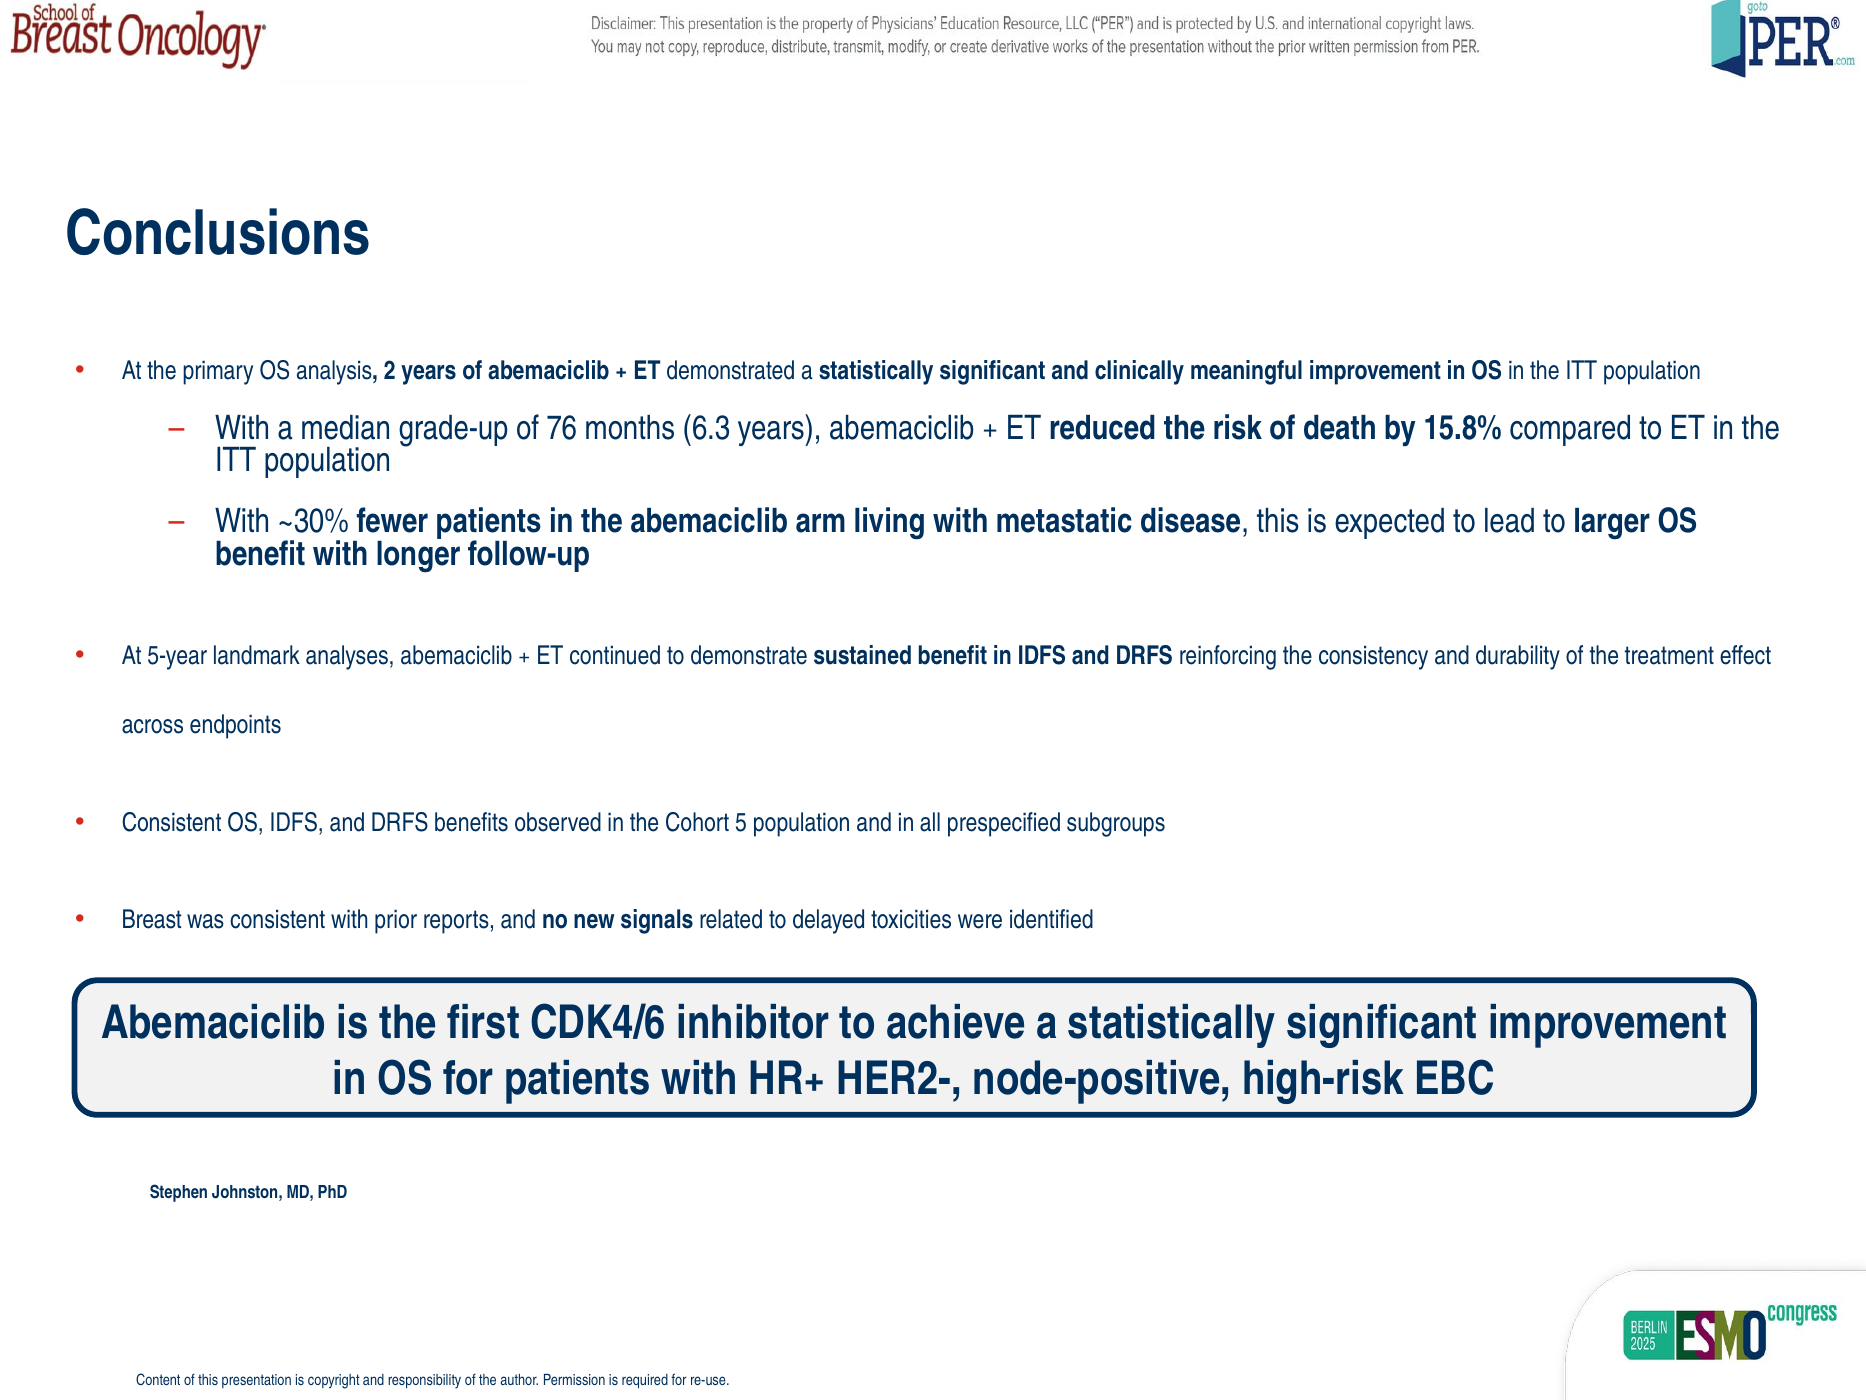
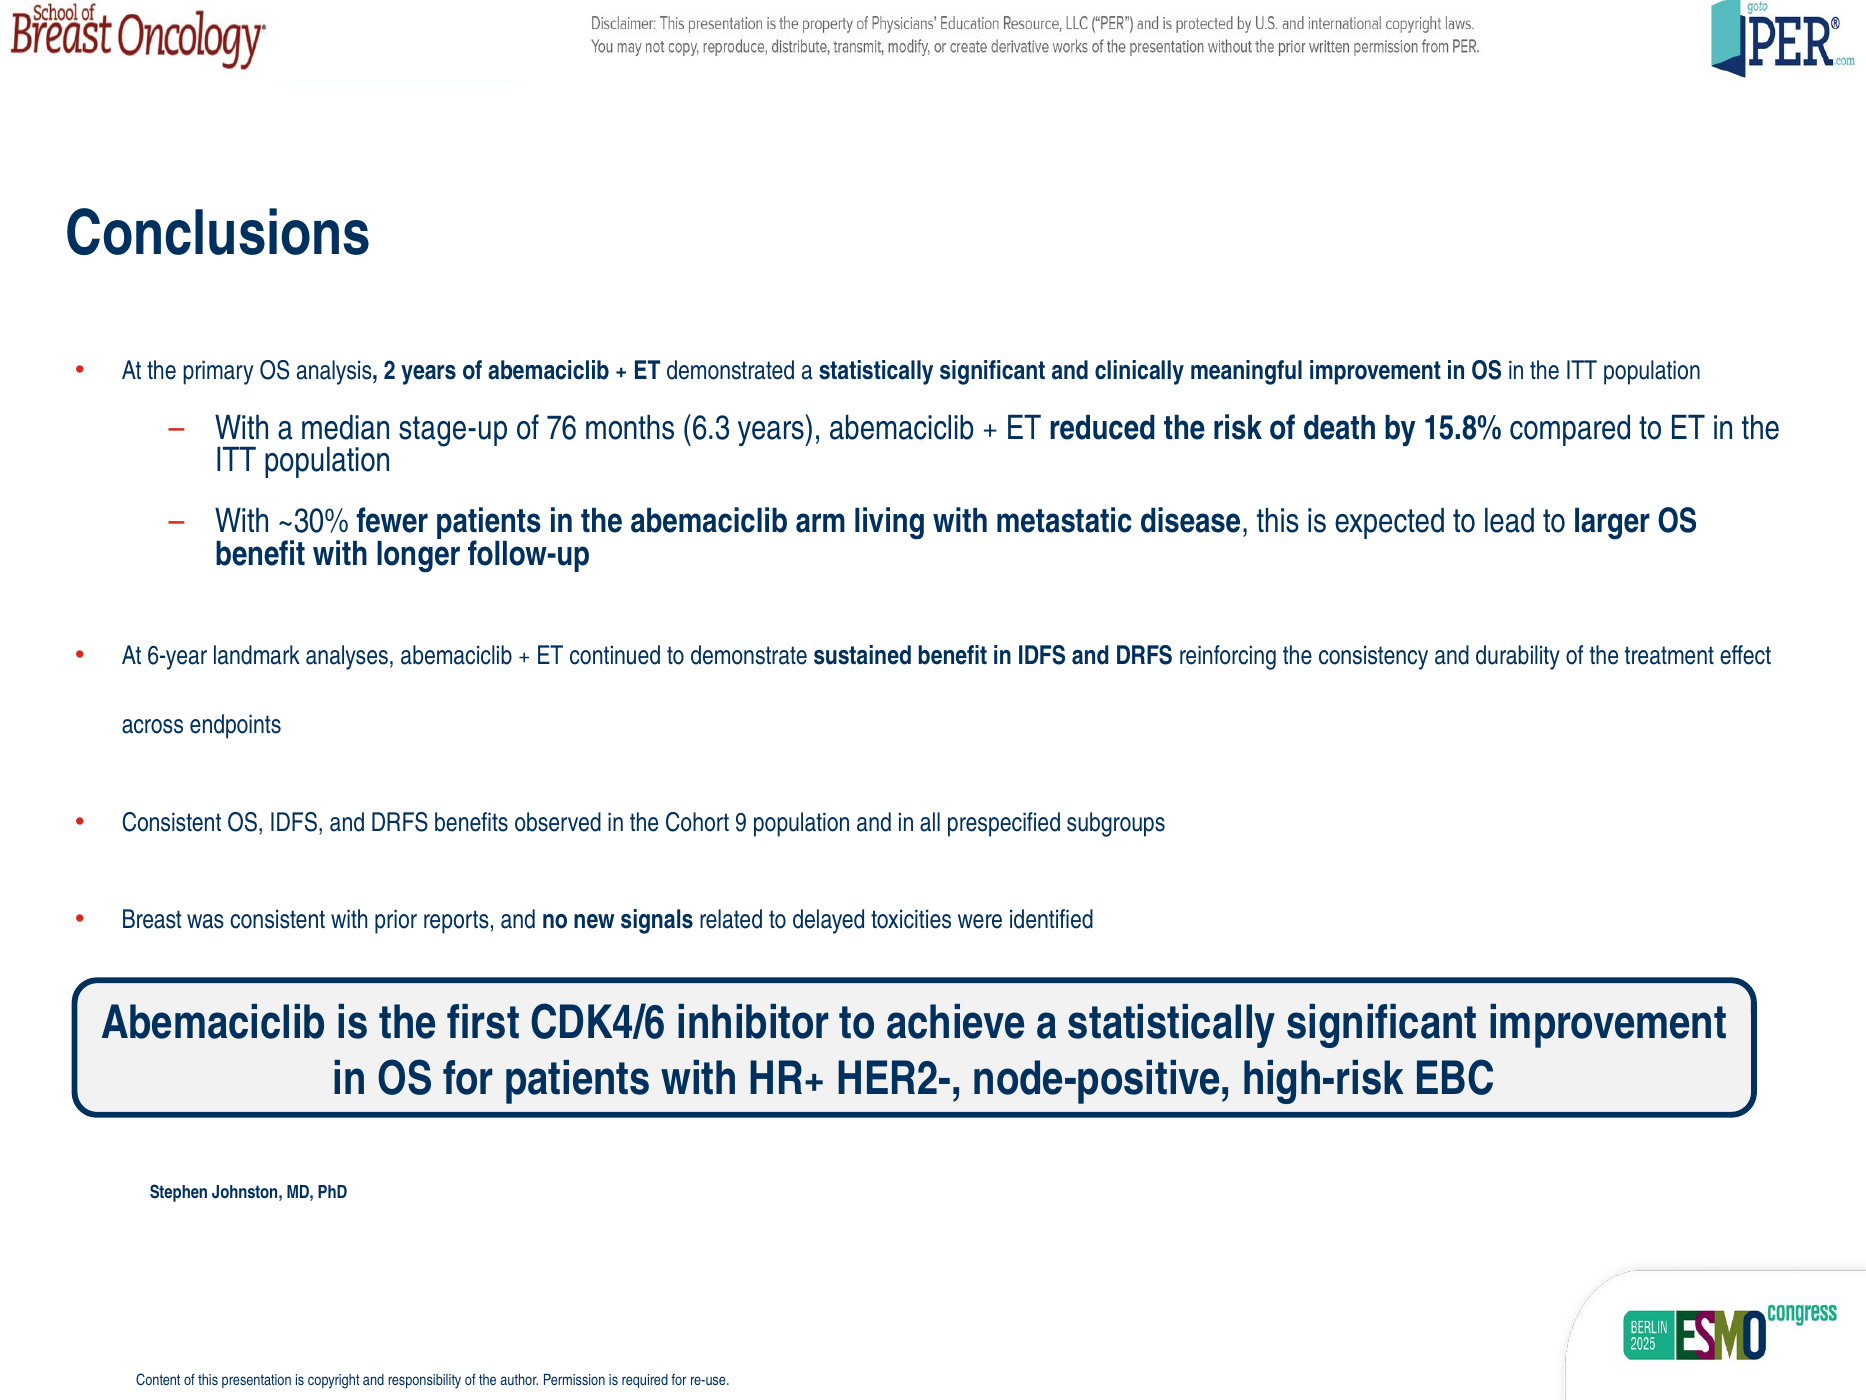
grade-up: grade-up -> stage-up
5-year: 5-year -> 6-year
5: 5 -> 9
